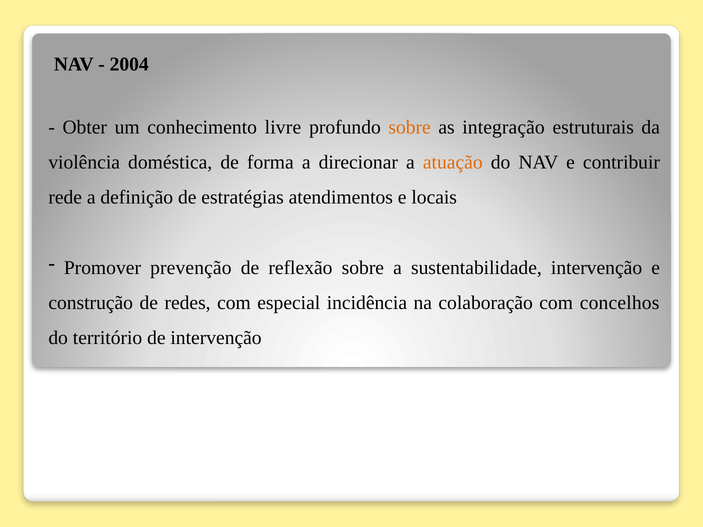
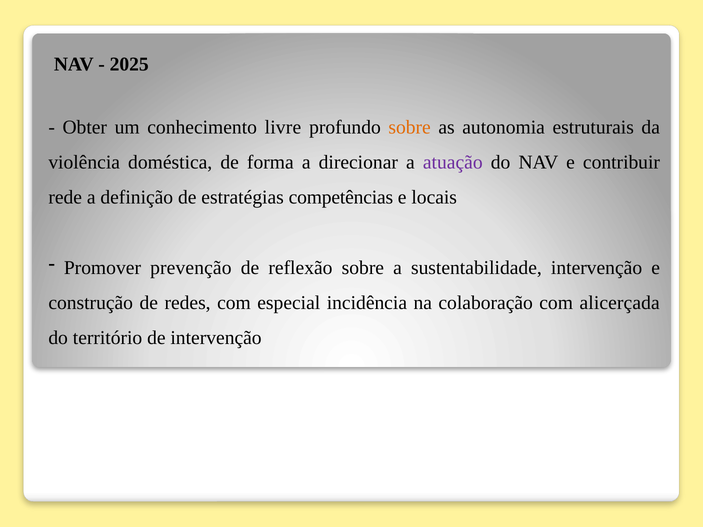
2004: 2004 -> 2025
integração: integração -> autonomia
atuação colour: orange -> purple
atendimentos: atendimentos -> competências
concelhos: concelhos -> alicerçada
